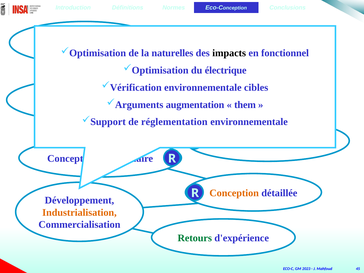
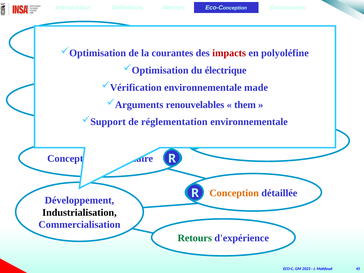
naturelles: naturelles -> courantes
impacts colour: black -> red
fonctionnel: fonctionnel -> polyoléfine
cibles: cibles -> made
augmentation: augmentation -> renouvelables
Industrialisation colour: orange -> black
